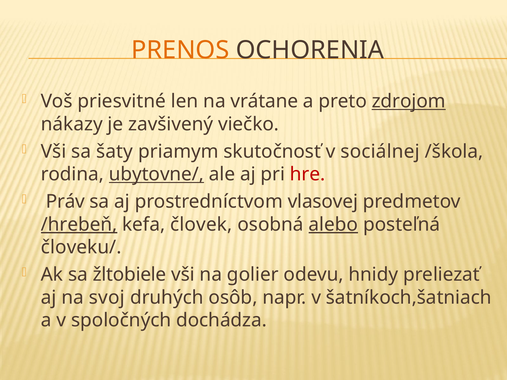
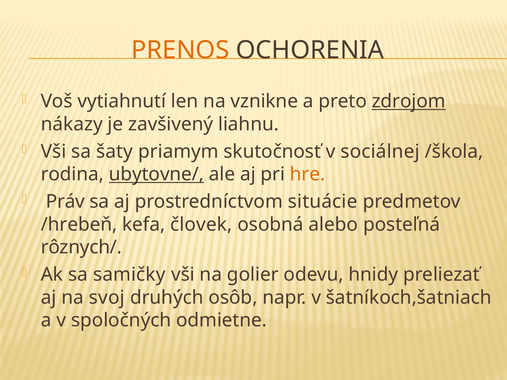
priesvitné: priesvitné -> vytiahnutí
vrátane: vrátane -> vznikne
viečko: viečko -> liahnu
hre colour: red -> orange
vlasovej: vlasovej -> situácie
/hrebeň underline: present -> none
alebo underline: present -> none
človeku/: človeku/ -> rôznych/
žltobiele: žltobiele -> samičky
dochádza: dochádza -> odmietne
